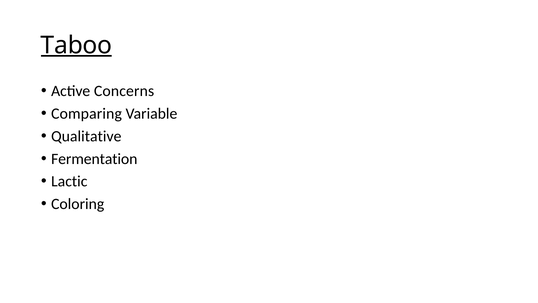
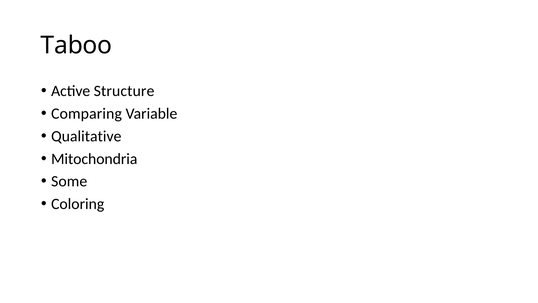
Taboo underline: present -> none
Concerns: Concerns -> Structure
Fermentation: Fermentation -> Mitochondria
Lactic: Lactic -> Some
